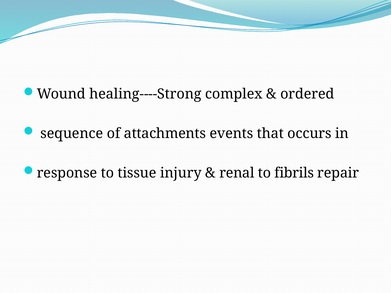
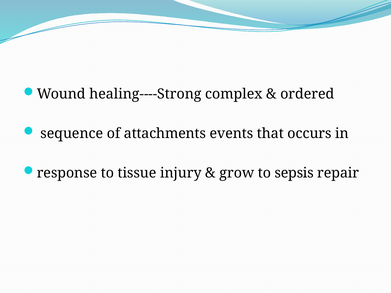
renal: renal -> grow
fibrils: fibrils -> sepsis
